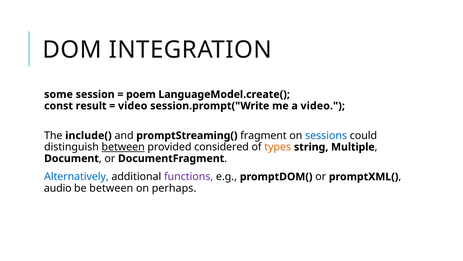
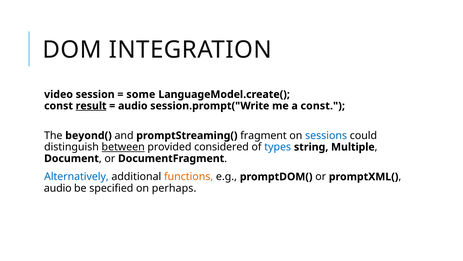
some: some -> video
poem: poem -> some
result underline: none -> present
video at (133, 106): video -> audio
a video: video -> const
include(: include( -> beyond(
types colour: orange -> blue
functions colour: purple -> orange
be between: between -> specified
